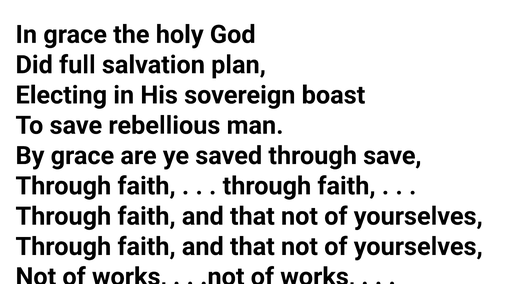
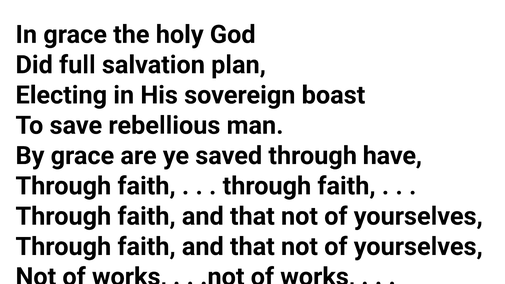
through save: save -> have
